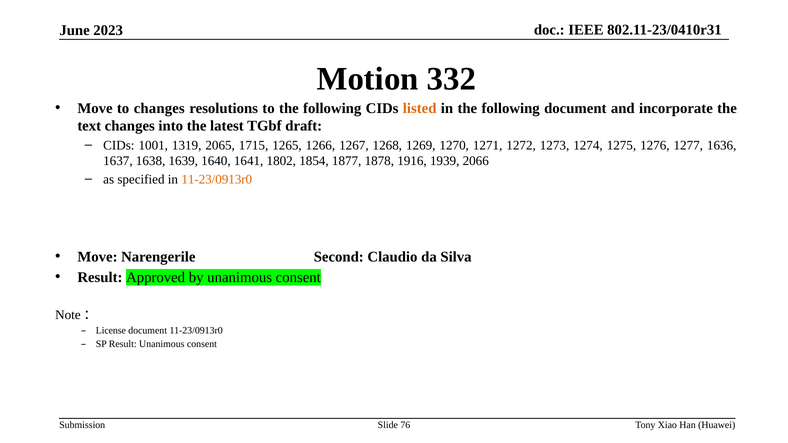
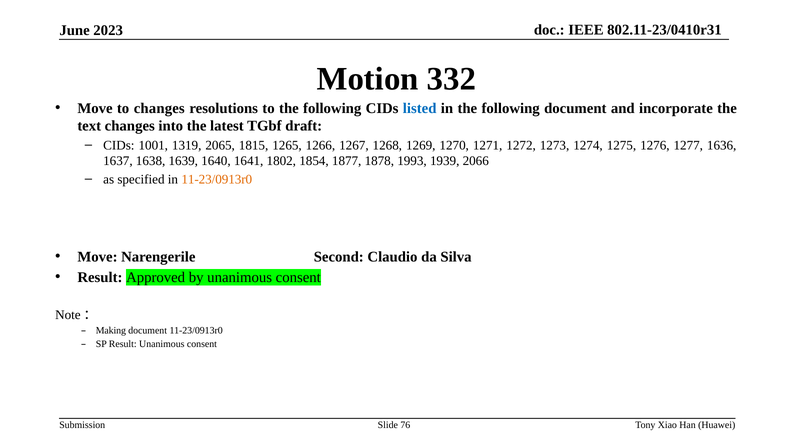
listed colour: orange -> blue
1715: 1715 -> 1815
1916: 1916 -> 1993
License: License -> Making
